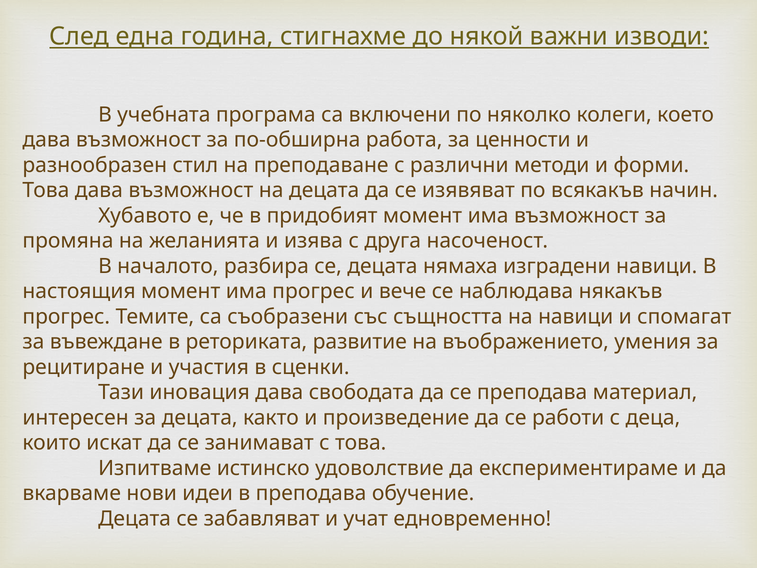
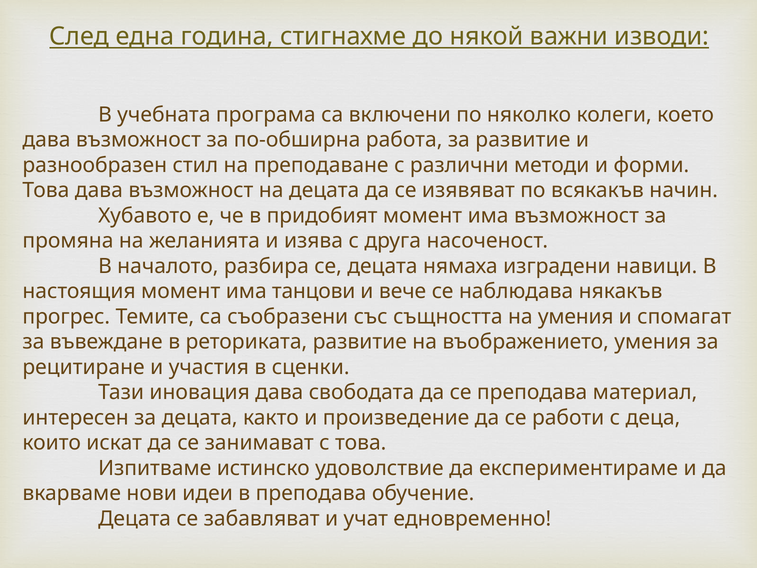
за ценности: ценности -> развитие
има прогрес: прогрес -> танцови
на навици: навици -> умения
